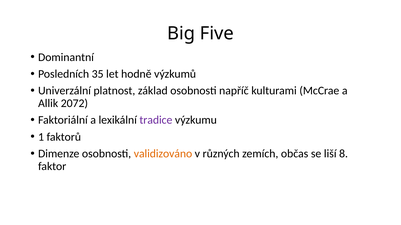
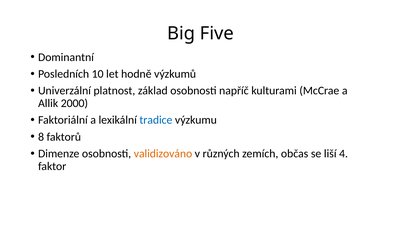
35: 35 -> 10
2072: 2072 -> 2000
tradice colour: purple -> blue
1: 1 -> 8
8: 8 -> 4
